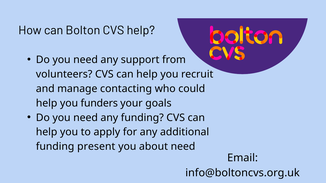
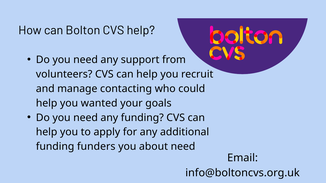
funders: funders -> wanted
present: present -> funders
